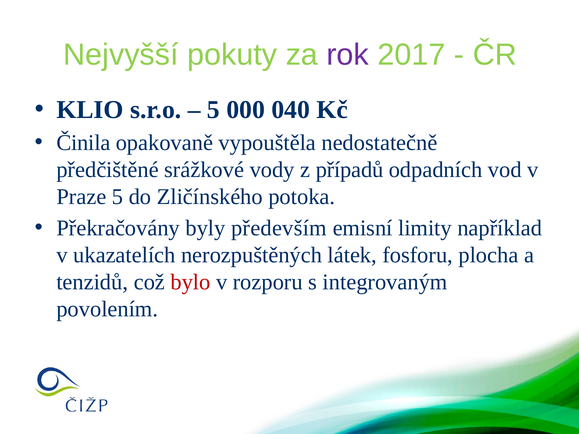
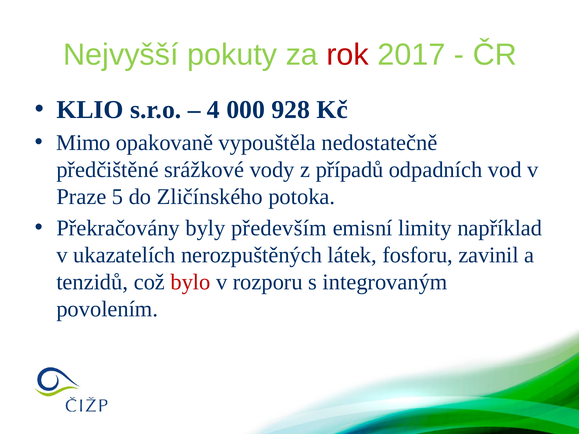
rok colour: purple -> red
5 at (213, 110): 5 -> 4
040: 040 -> 928
Činila: Činila -> Mimo
plocha: plocha -> zavinil
